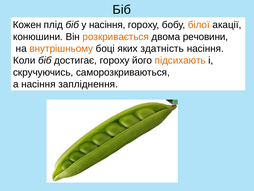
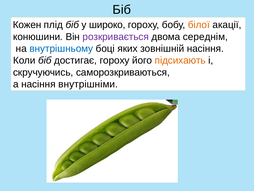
у насіння: насіння -> широко
розкривається colour: orange -> purple
речовини: речовини -> середнім
внутрішньому colour: orange -> blue
здатність: здатність -> зовнішній
запліднення: запліднення -> внутрішніми
